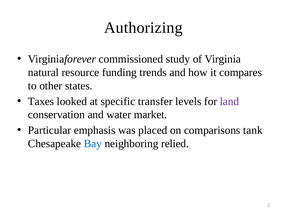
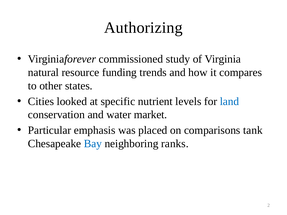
Taxes: Taxes -> Cities
transfer: transfer -> nutrient
land colour: purple -> blue
relied: relied -> ranks
